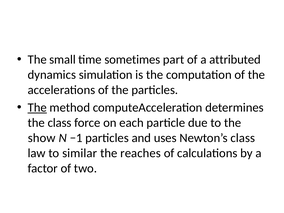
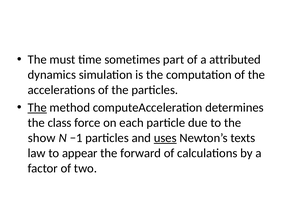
small: small -> must
uses underline: none -> present
Newton’s class: class -> texts
similar: similar -> appear
reaches: reaches -> forward
